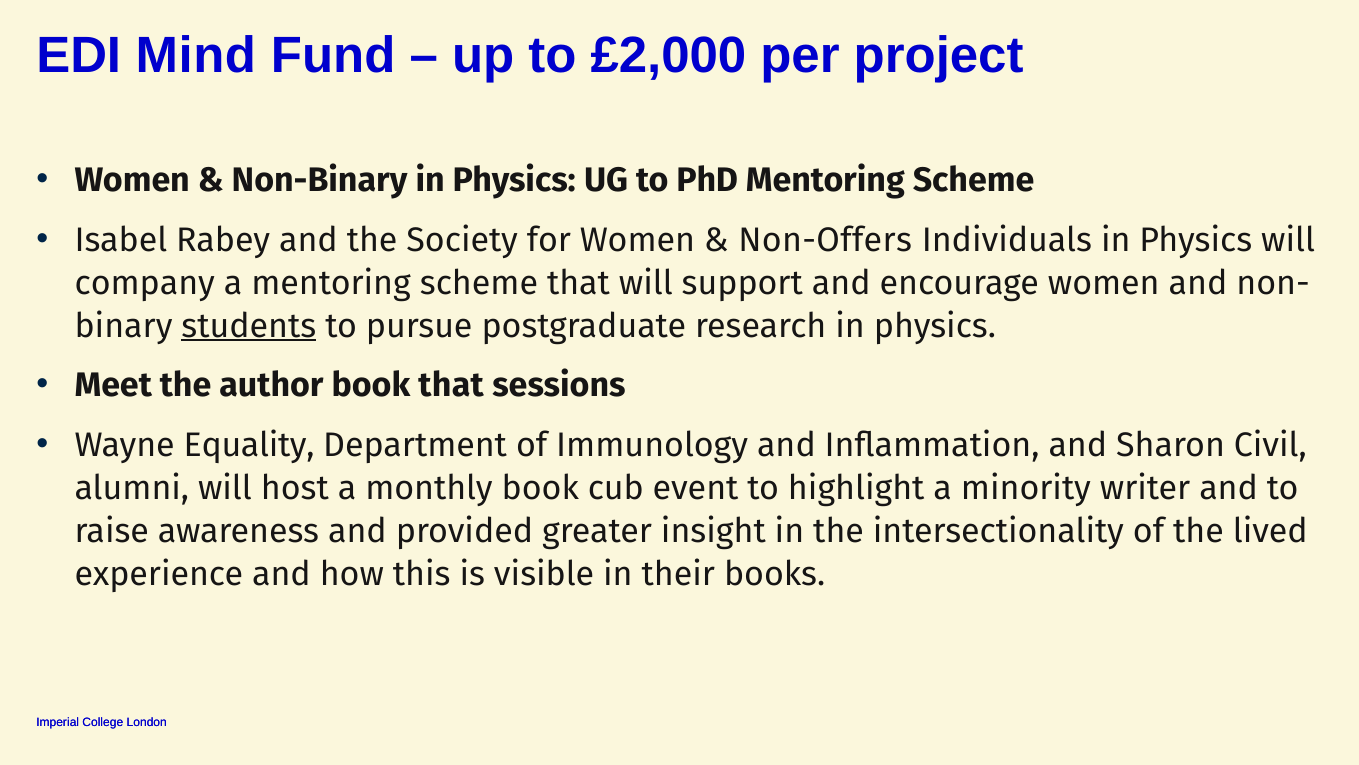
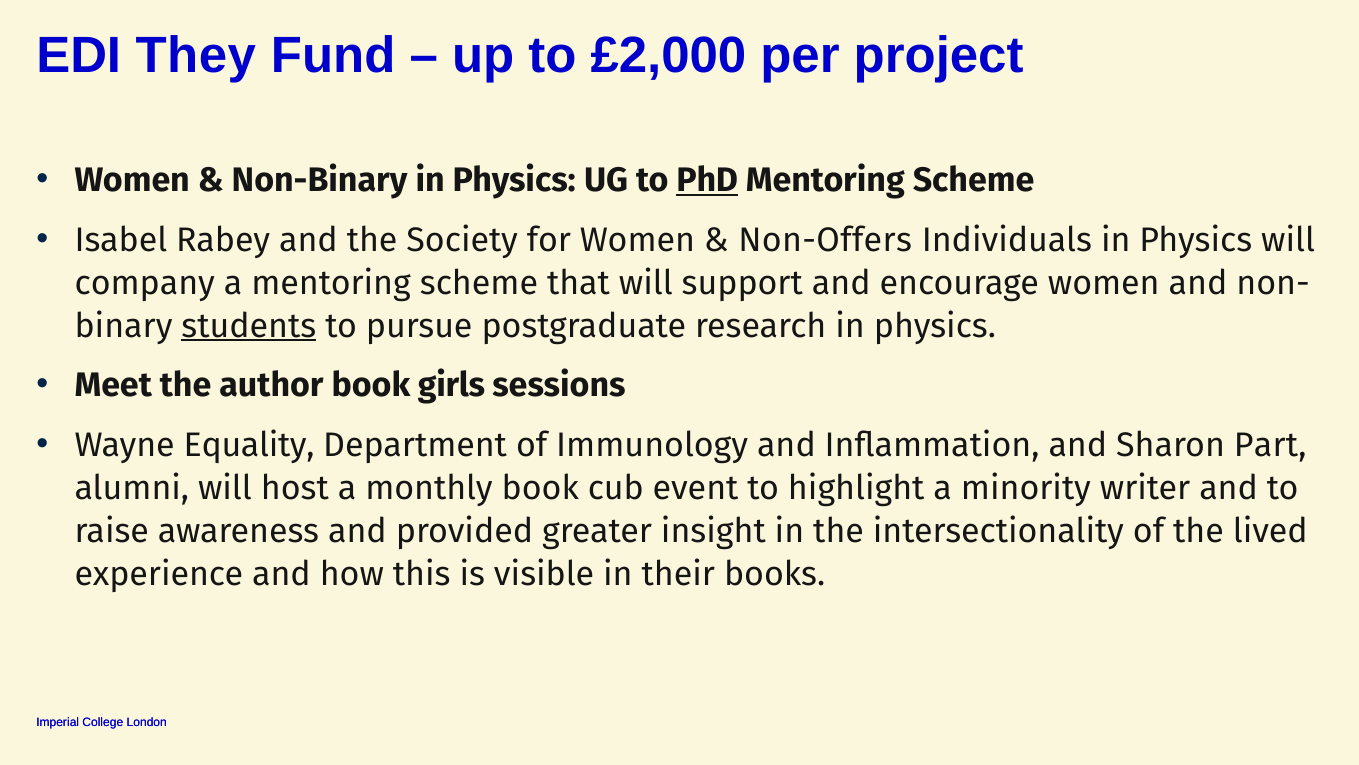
Mind: Mind -> They
PhD underline: none -> present
book that: that -> girls
Civil: Civil -> Part
